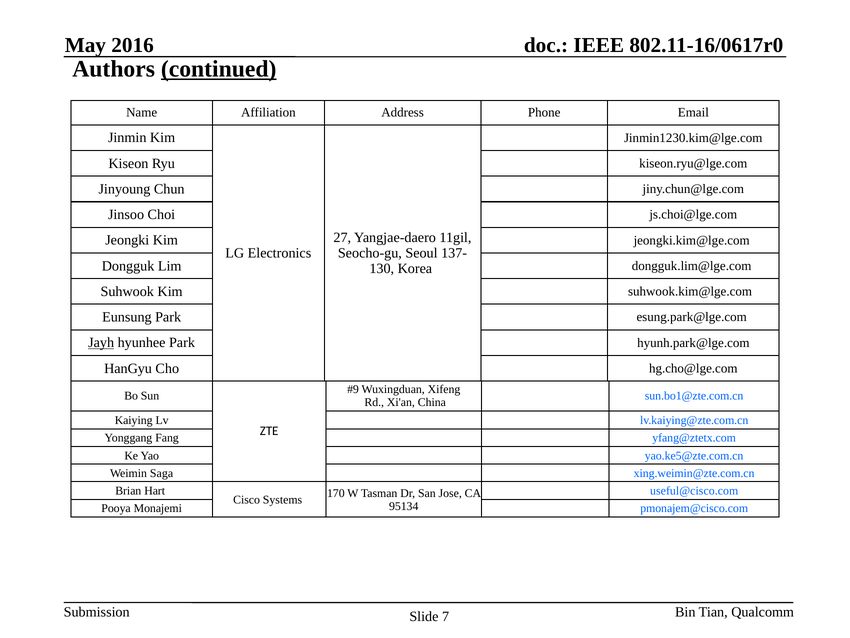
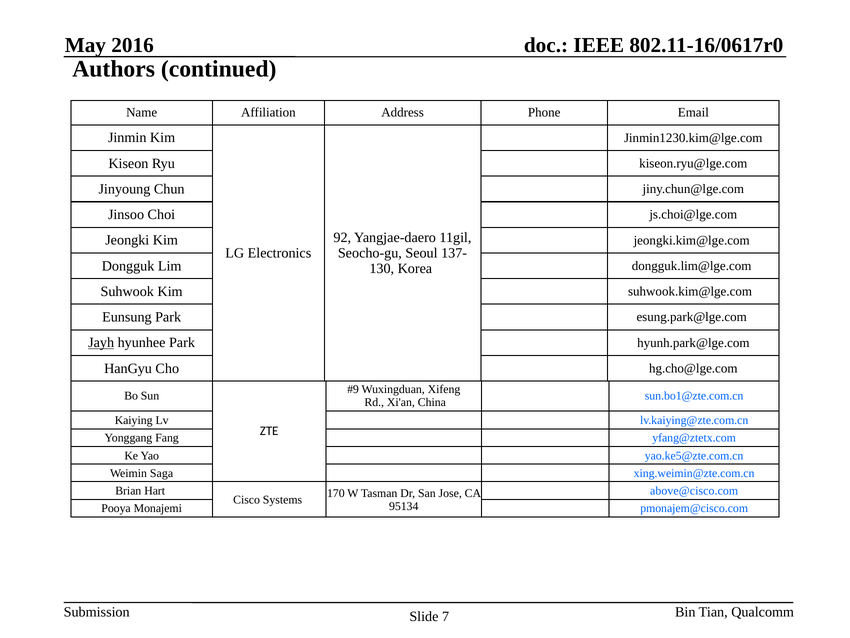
continued underline: present -> none
27: 27 -> 92
useful@cisco.com: useful@cisco.com -> above@cisco.com
